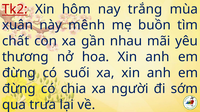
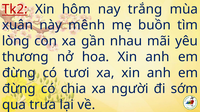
chất: chất -> lòng
suối: suối -> tươi
